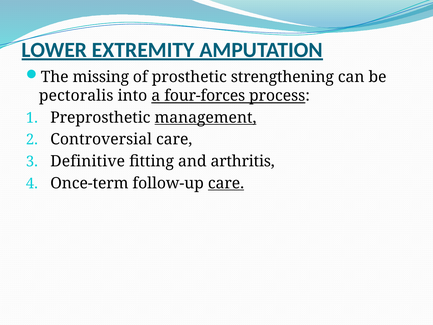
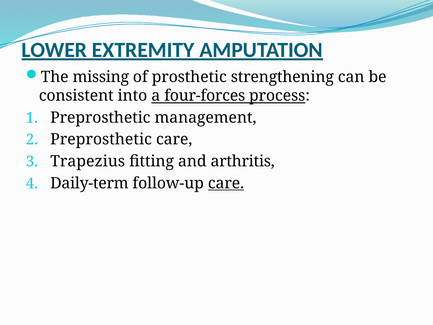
pectoralis: pectoralis -> consistent
management underline: present -> none
Controversial at (101, 139): Controversial -> Preprosthetic
Definitive: Definitive -> Trapezius
Once-term: Once-term -> Daily-term
